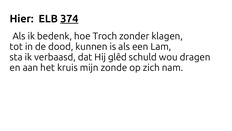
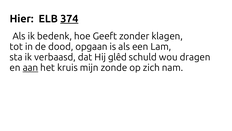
Troch: Troch -> Geeft
kunnen: kunnen -> opgaan
aan underline: none -> present
